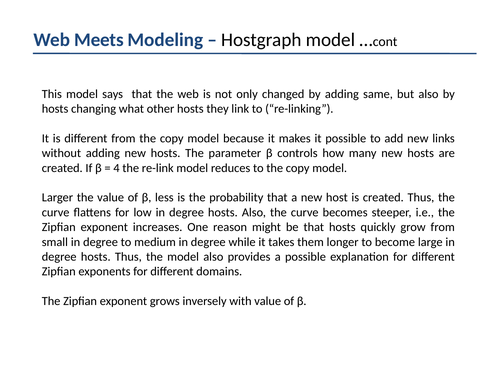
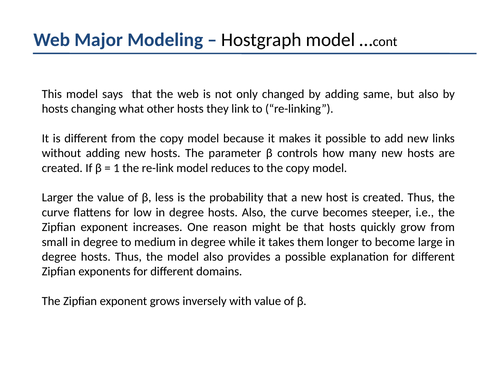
Meets: Meets -> Major
4: 4 -> 1
